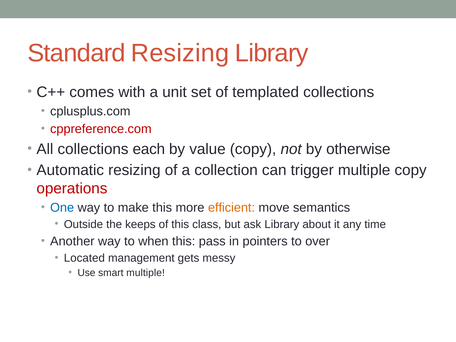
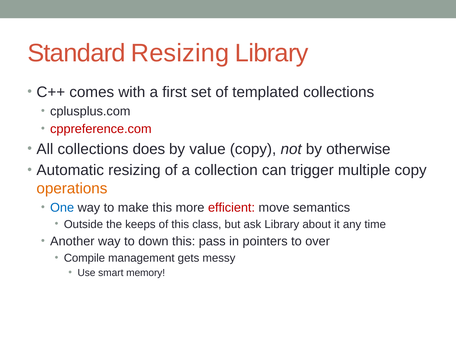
unit: unit -> first
each: each -> does
operations colour: red -> orange
efficient colour: orange -> red
when: when -> down
Located: Located -> Compile
smart multiple: multiple -> memory
